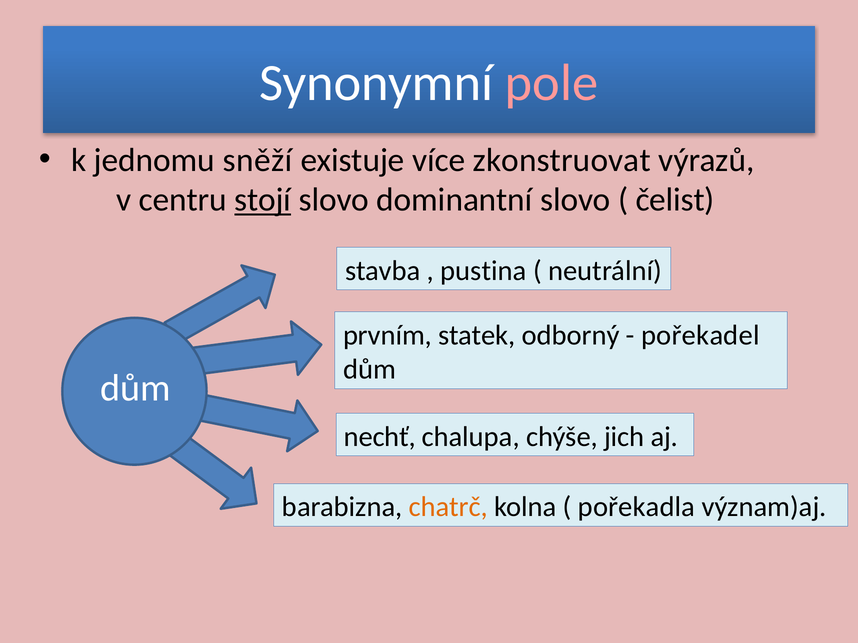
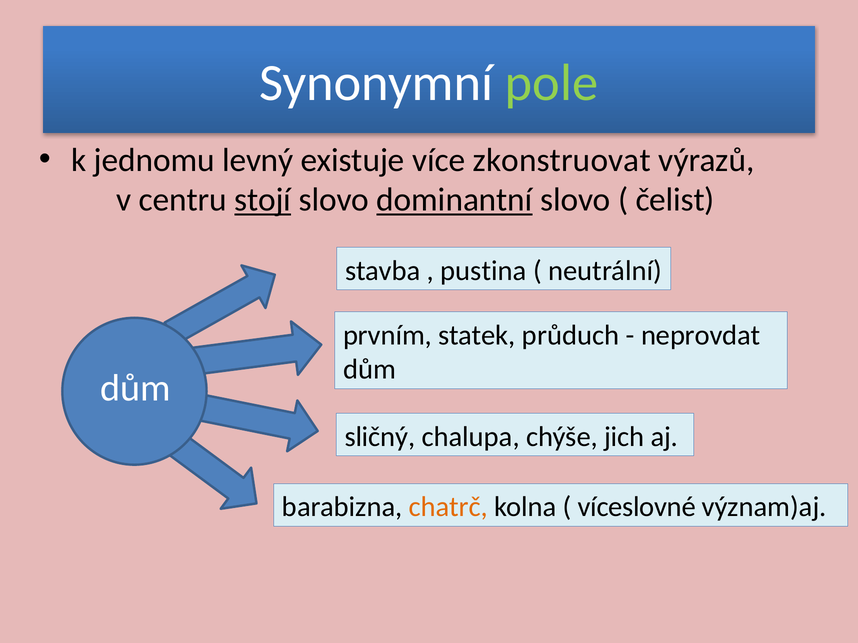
pole colour: pink -> light green
sněží: sněží -> levný
dominantní underline: none -> present
odborný: odborný -> průduch
pořekadel: pořekadel -> neprovdat
nechť: nechť -> sličný
pořekadla: pořekadla -> víceslovné
